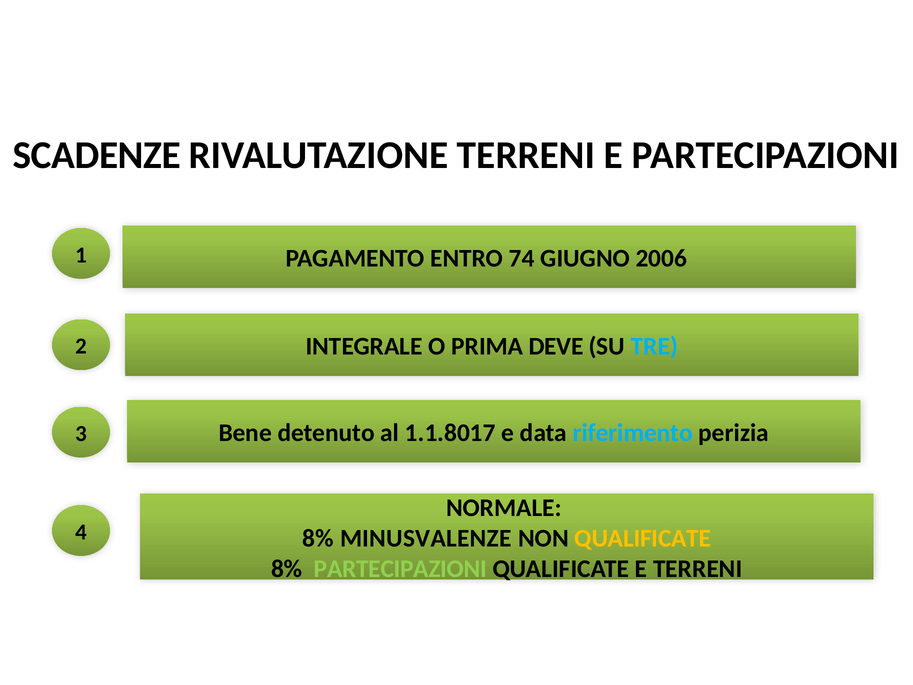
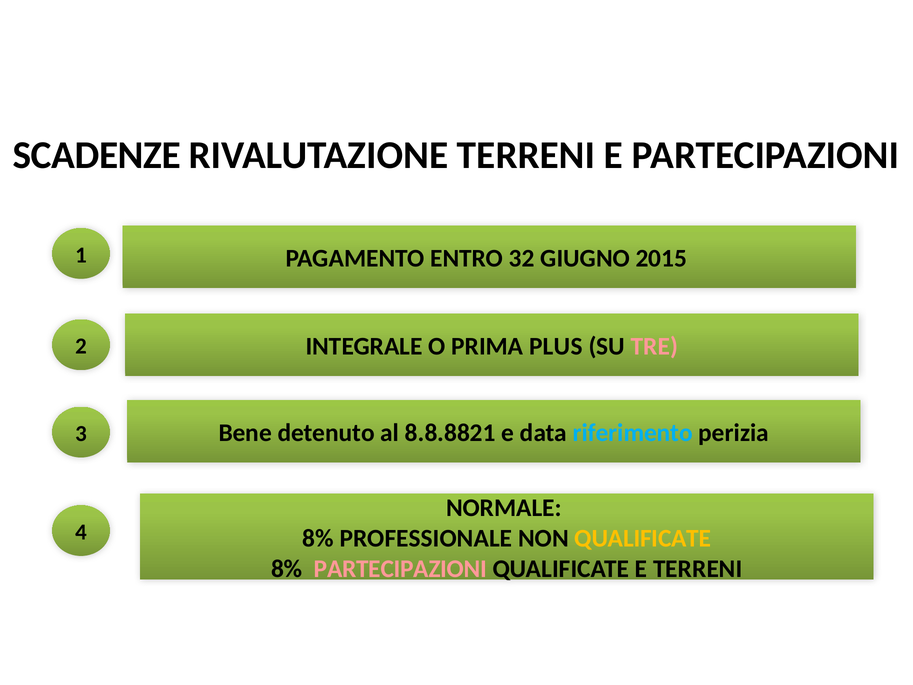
74: 74 -> 32
2006: 2006 -> 2015
DEVE: DEVE -> PLUS
TRE colour: light blue -> pink
1.1.8017: 1.1.8017 -> 8.8.8821
MINUSVALENZE: MINUSVALENZE -> PROFESSIONALE
PARTECIPAZIONI at (400, 569) colour: light green -> pink
